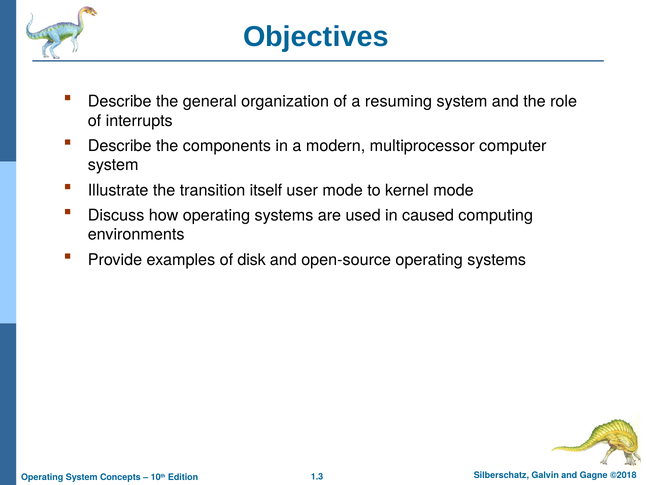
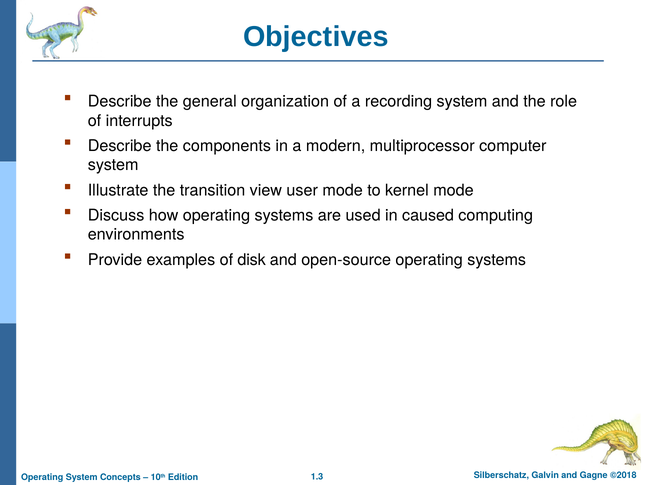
resuming: resuming -> recording
itself: itself -> view
